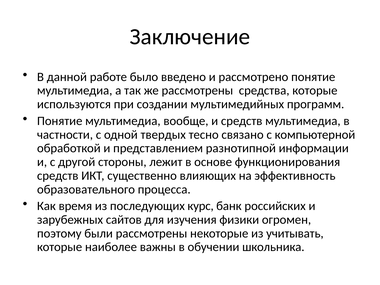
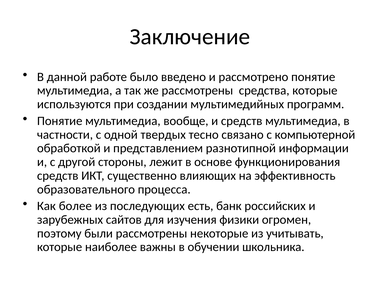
время: время -> более
курс: курс -> есть
